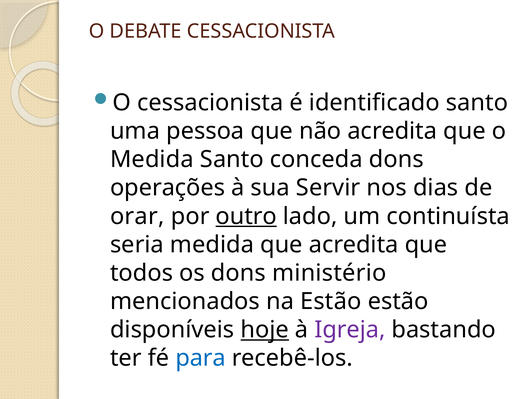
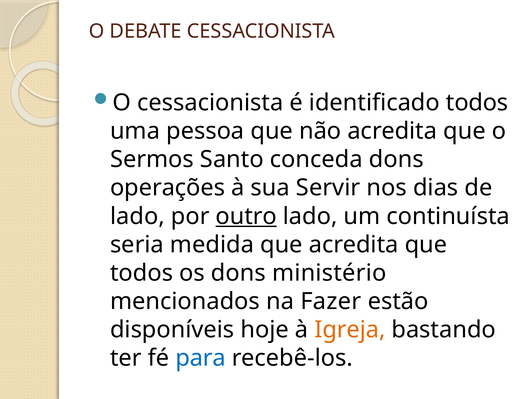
identificado santo: santo -> todos
Medida at (152, 159): Medida -> Sermos
orar at (137, 216): orar -> lado
na Estão: Estão -> Fazer
hoje underline: present -> none
Igreja colour: purple -> orange
